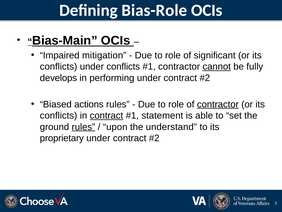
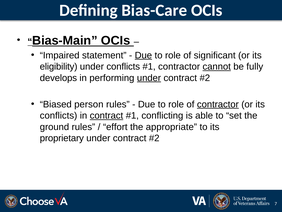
Bias-Role: Bias-Role -> Bias-Care
mitigation: mitigation -> statement
Due at (143, 55) underline: none -> present
conflicts at (59, 66): conflicts -> eligibility
under at (149, 78) underline: none -> present
actions: actions -> person
statement: statement -> conflicting
rules at (83, 127) underline: present -> none
upon: upon -> effort
understand: understand -> appropriate
